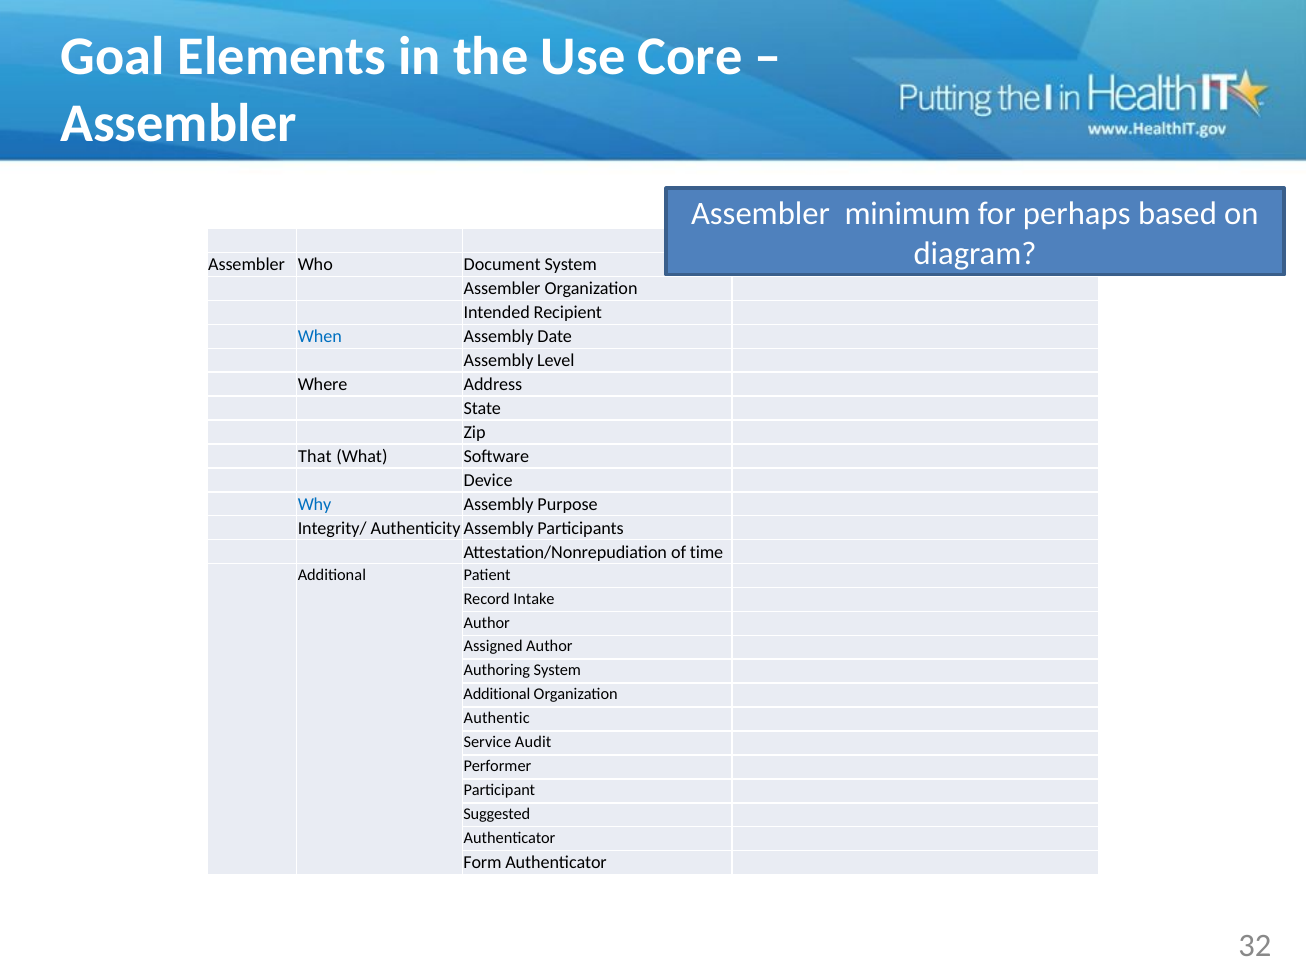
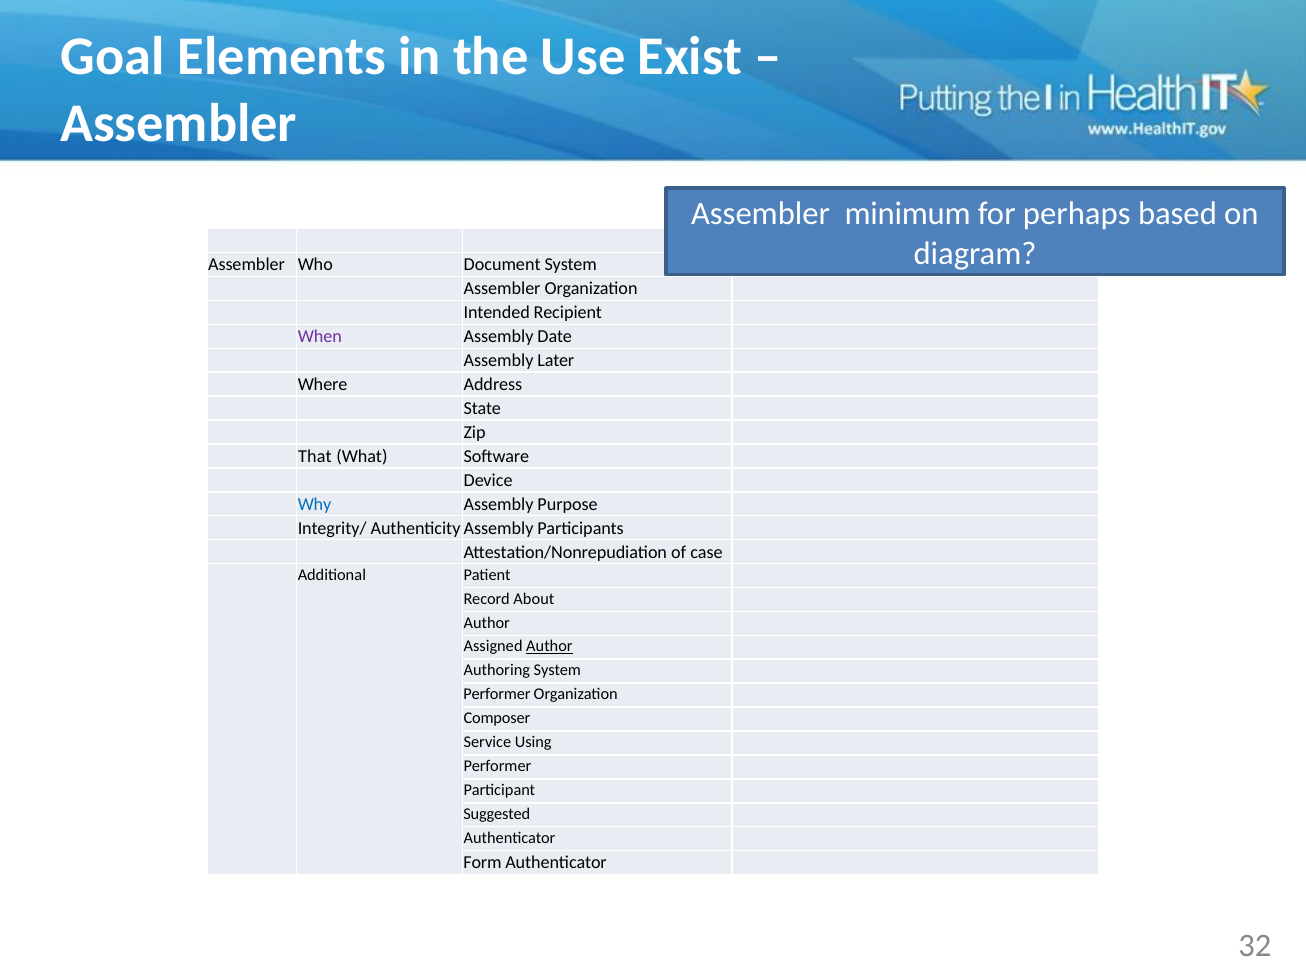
Core: Core -> Exist
When colour: blue -> purple
Level: Level -> Later
time: time -> case
Intake: Intake -> About
Author at (549, 646) underline: none -> present
Additional at (497, 694): Additional -> Performer
Authentic: Authentic -> Composer
Audit: Audit -> Using
